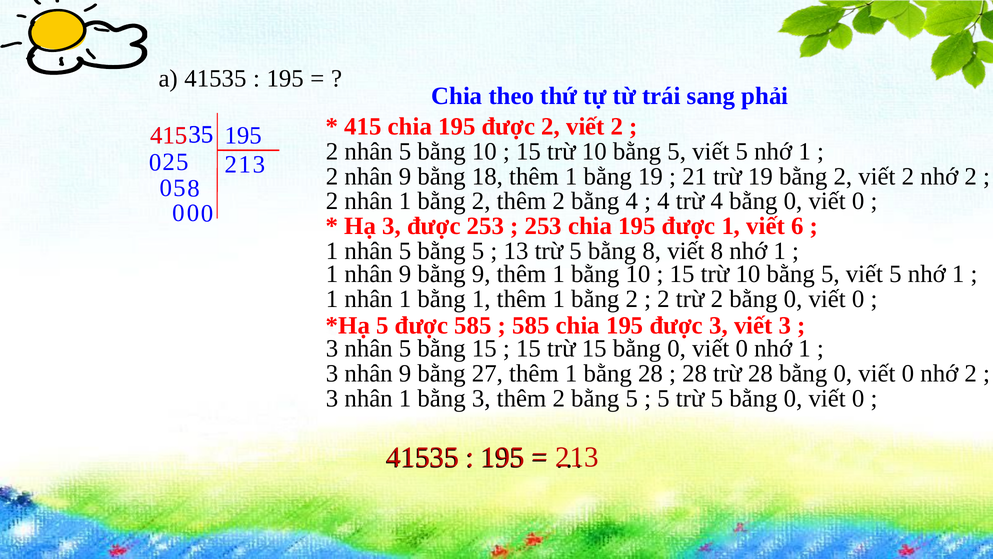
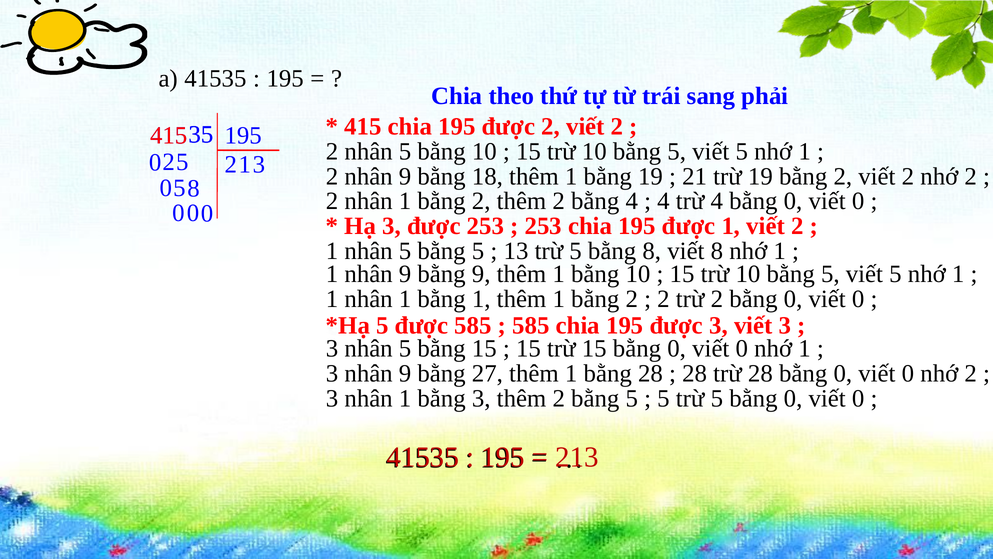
1 viết 6: 6 -> 2
